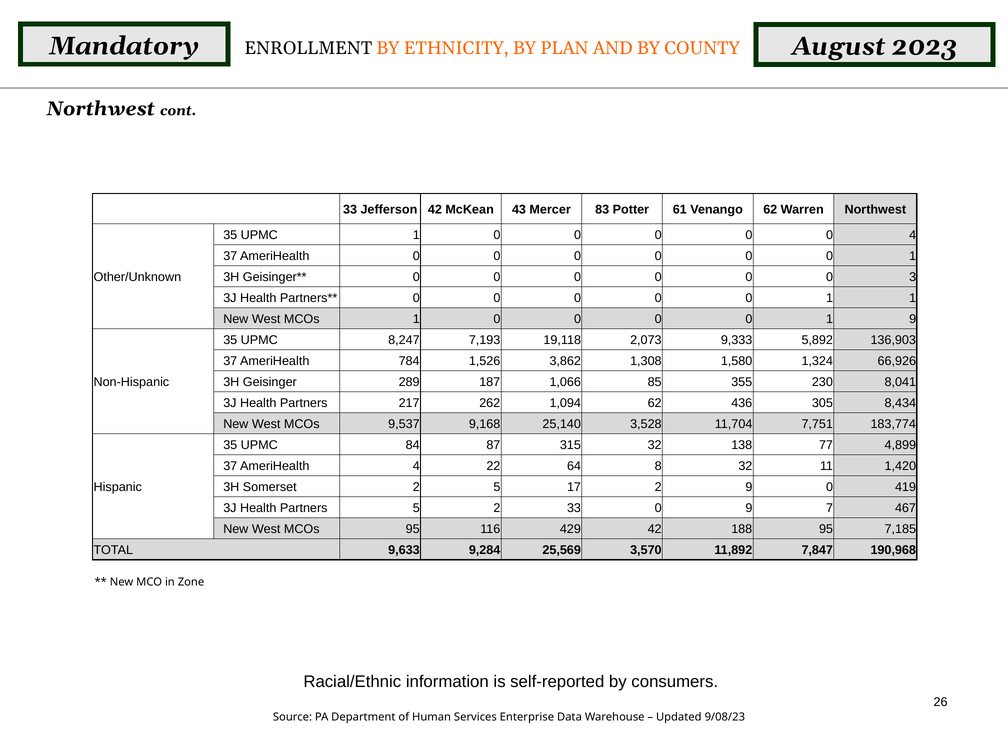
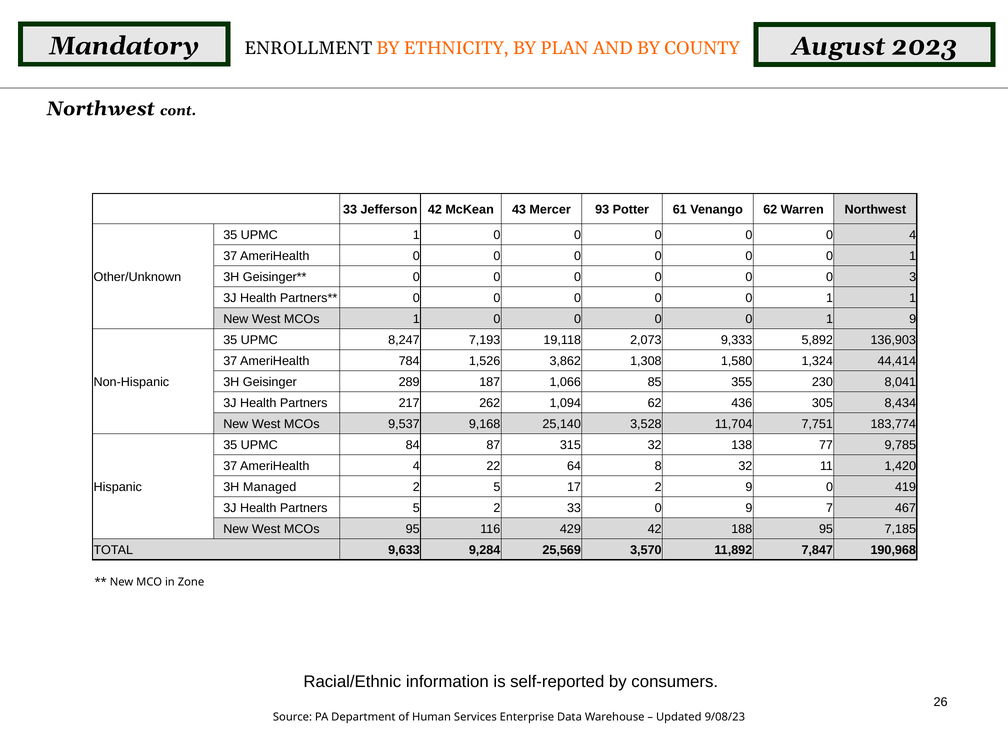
83: 83 -> 93
66,926: 66,926 -> 44,414
4,899: 4,899 -> 9,785
Somerset: Somerset -> Managed
